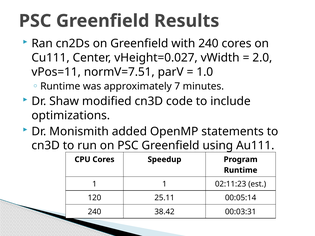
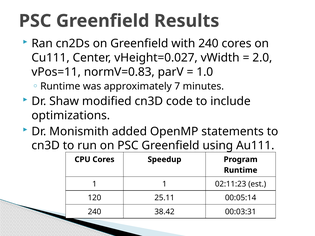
normV=7.51: normV=7.51 -> normV=0.83
